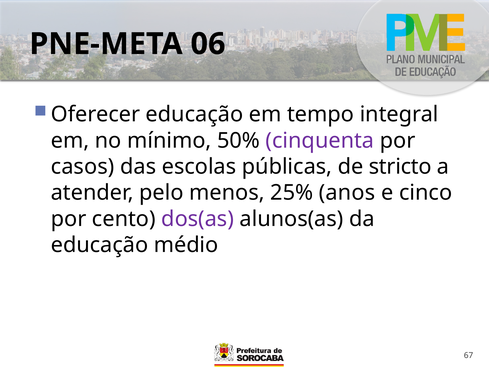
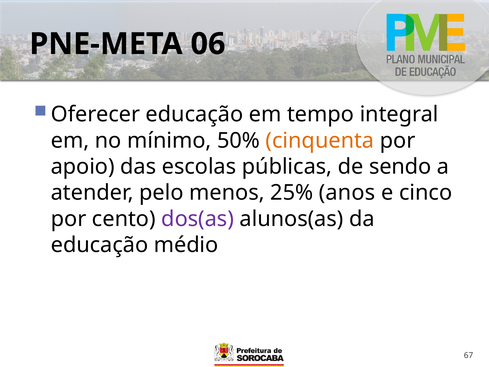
cinquenta colour: purple -> orange
casos: casos -> apoio
stricto: stricto -> sendo
